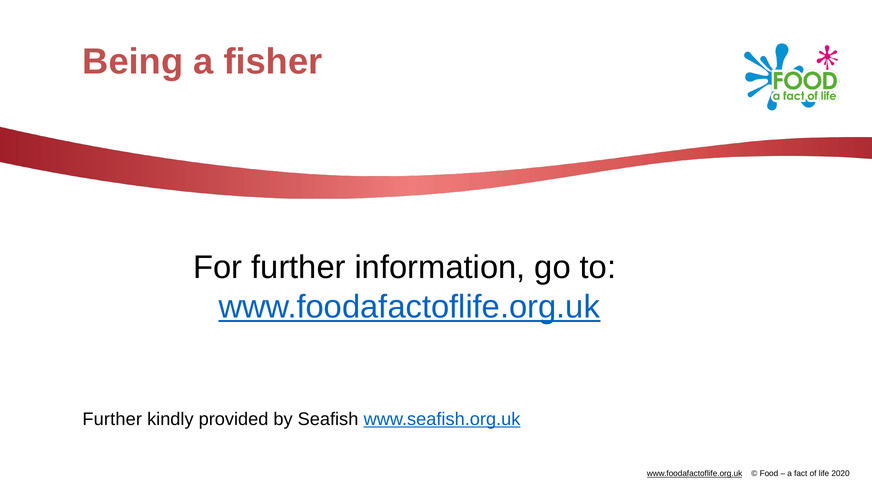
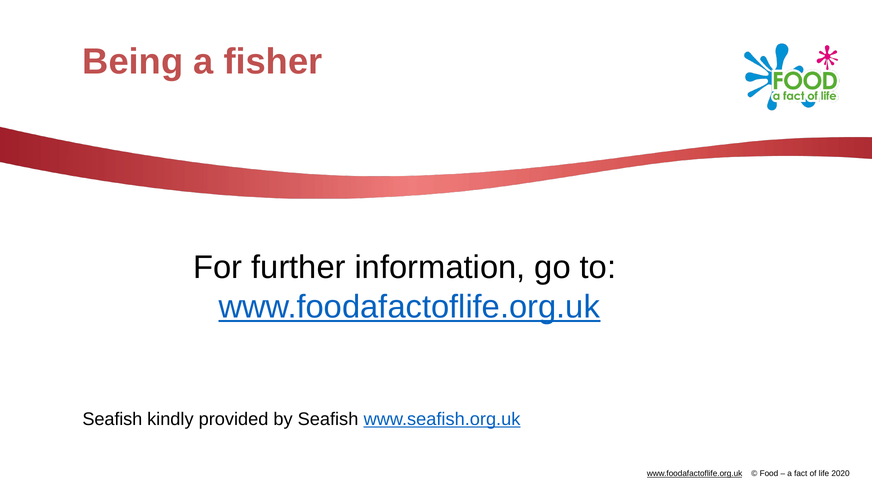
Further at (112, 419): Further -> Seafish
